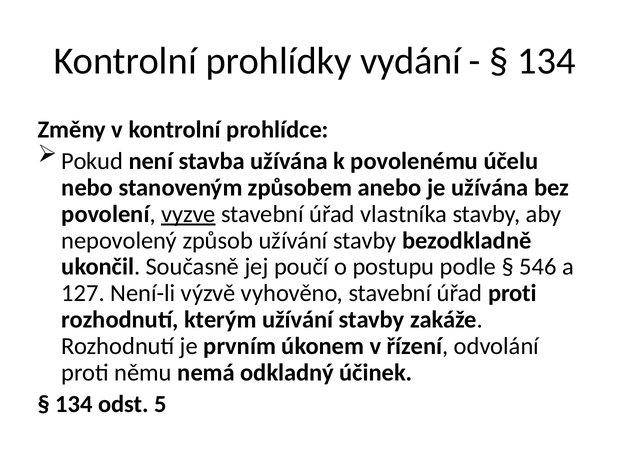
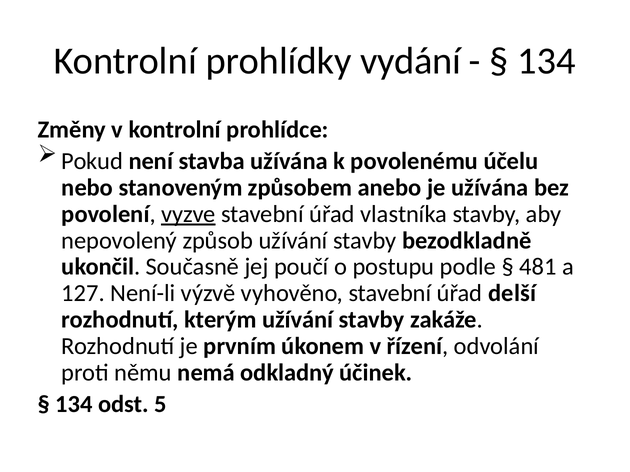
546: 546 -> 481
úřad proti: proti -> delší
